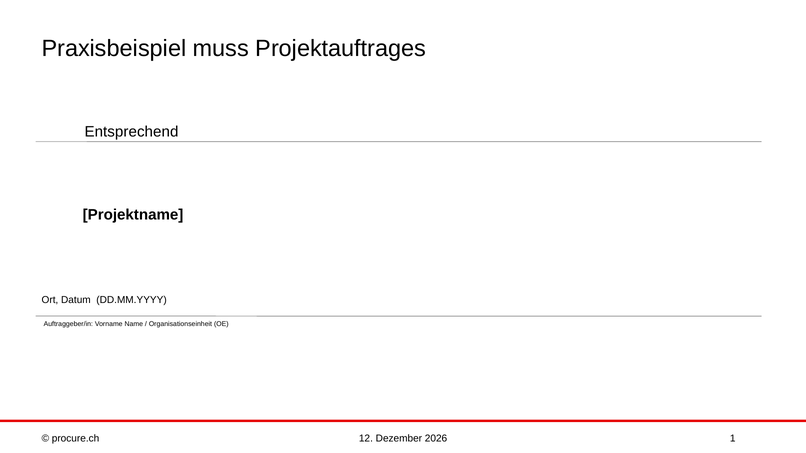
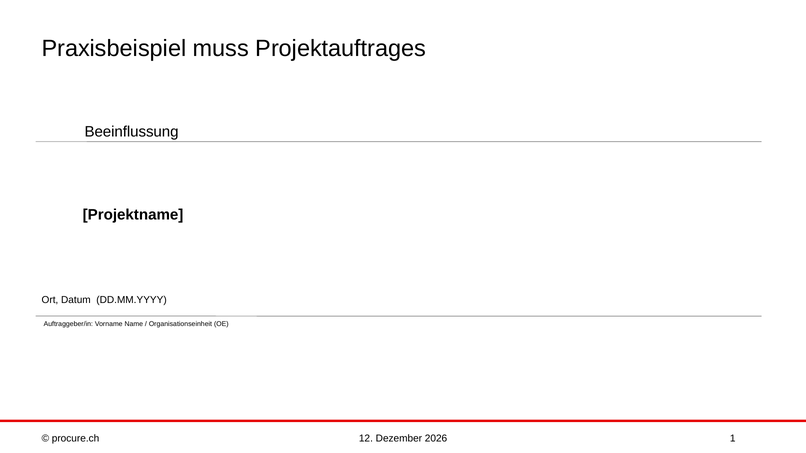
Entsprechend: Entsprechend -> Beeinflussung
